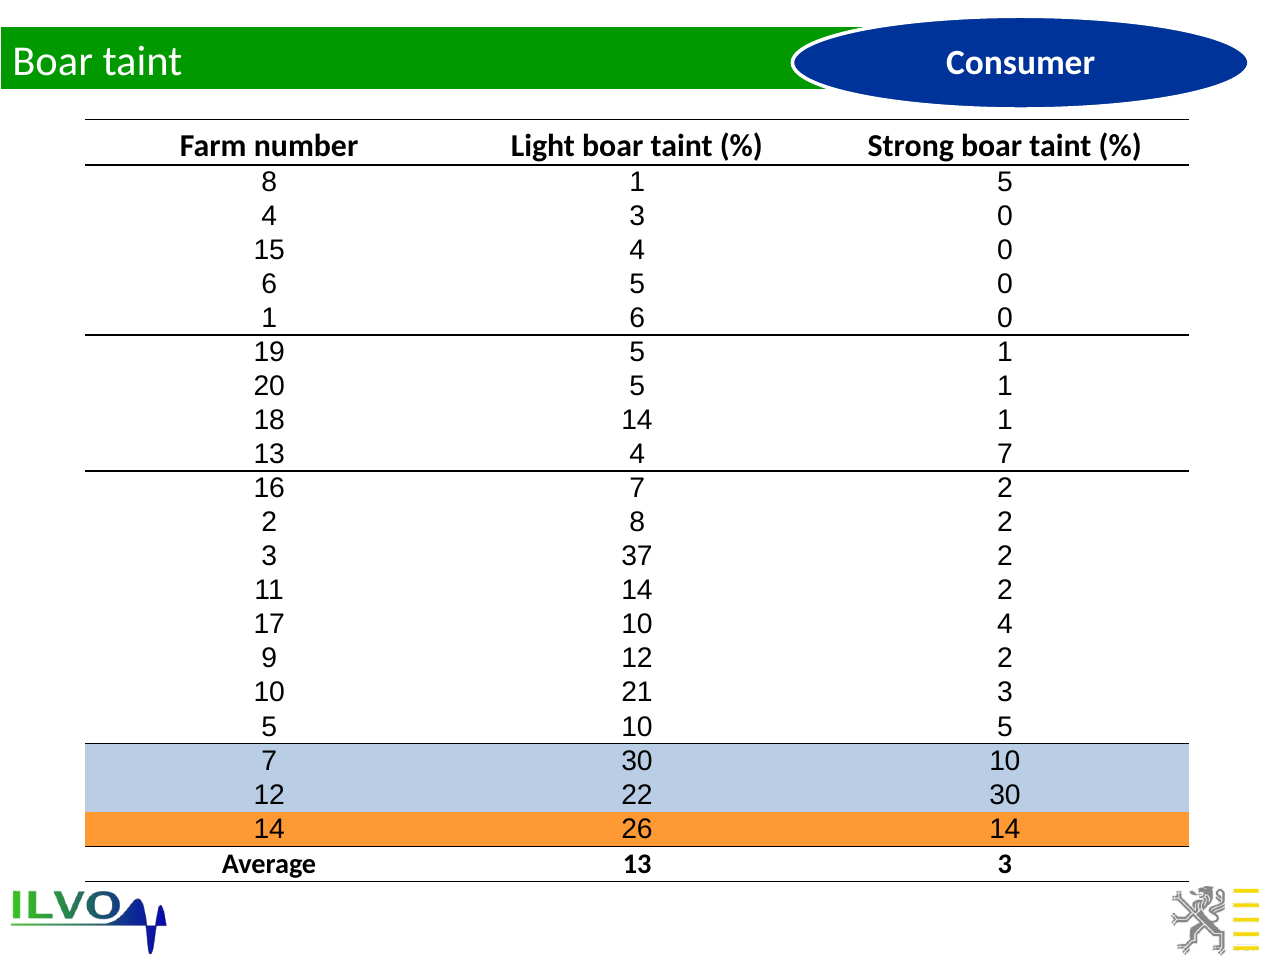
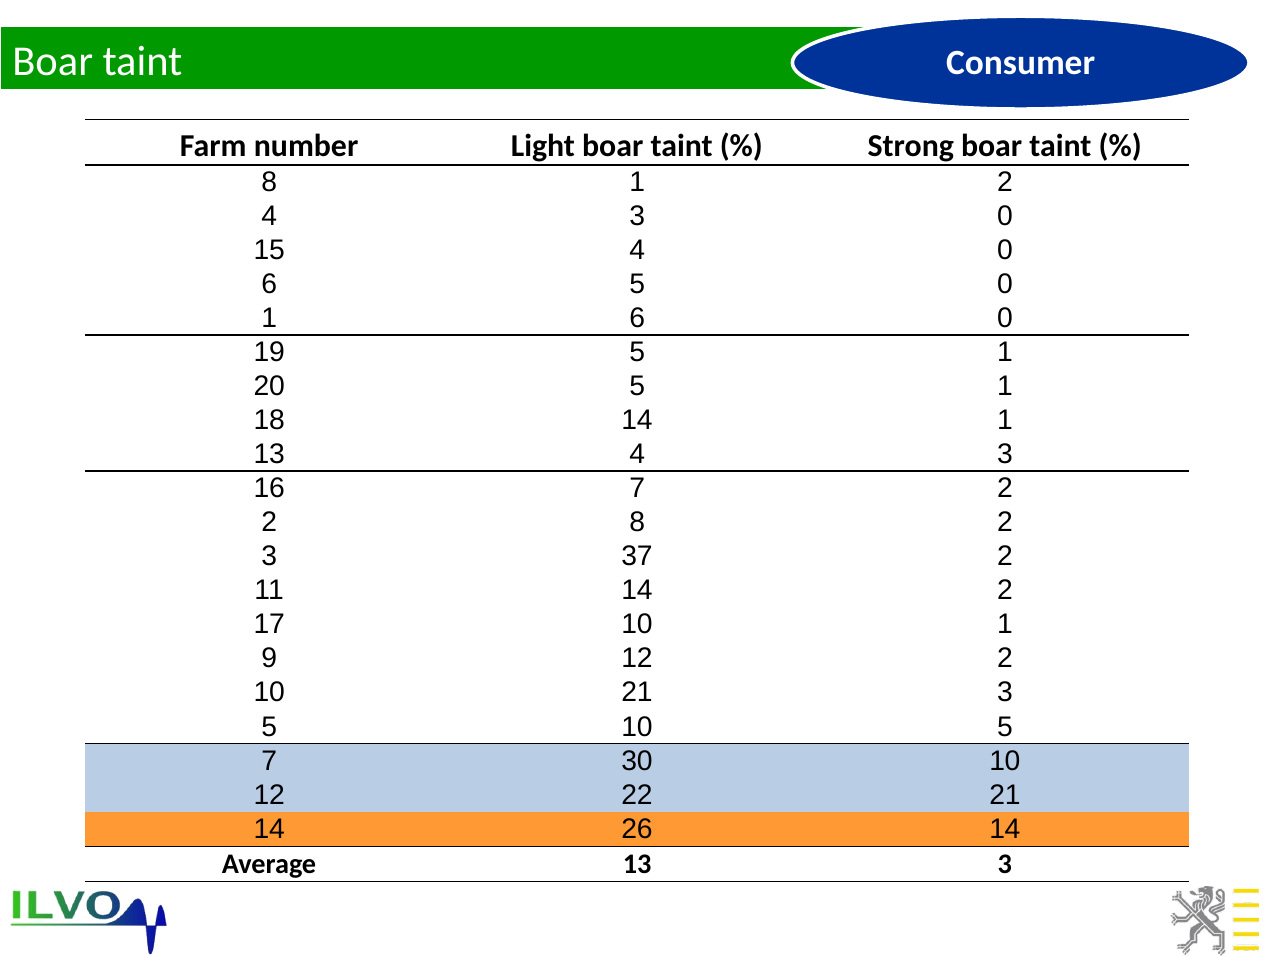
1 5: 5 -> 2
13 4 7: 7 -> 3
10 4: 4 -> 1
22 30: 30 -> 21
